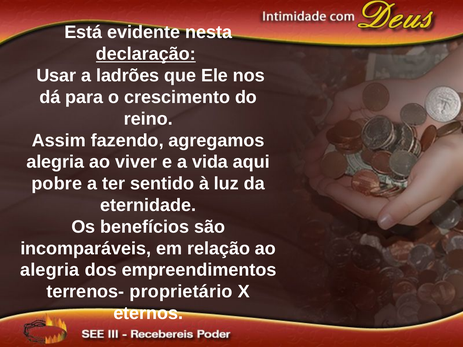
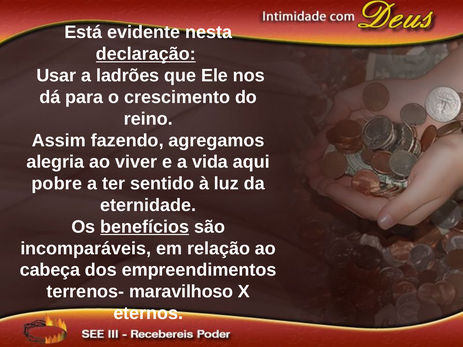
benefícios underline: none -> present
alegria at (50, 270): alegria -> cabeça
proprietário: proprietário -> maravilhoso
